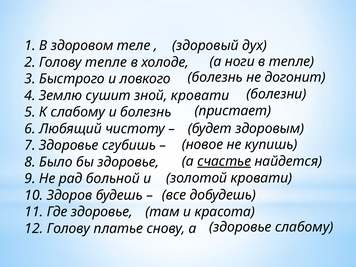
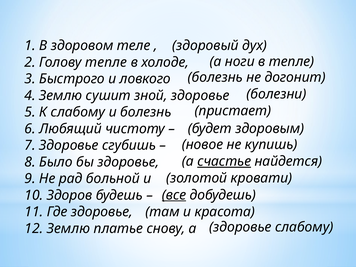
зной кровати: кровати -> здоровье
все underline: none -> present
12 Голову: Голову -> Землю
